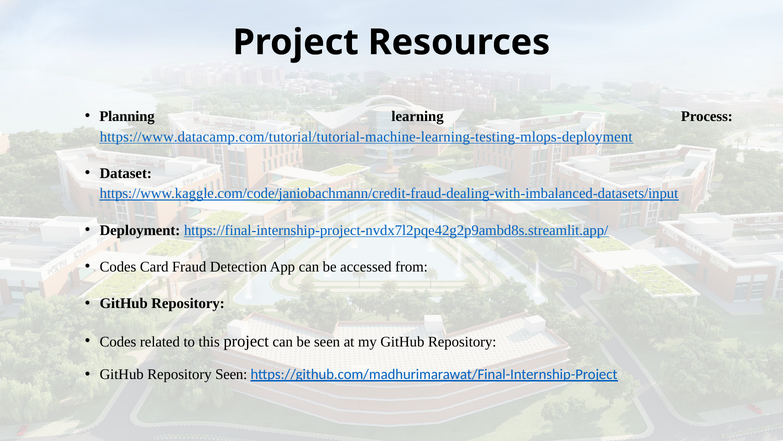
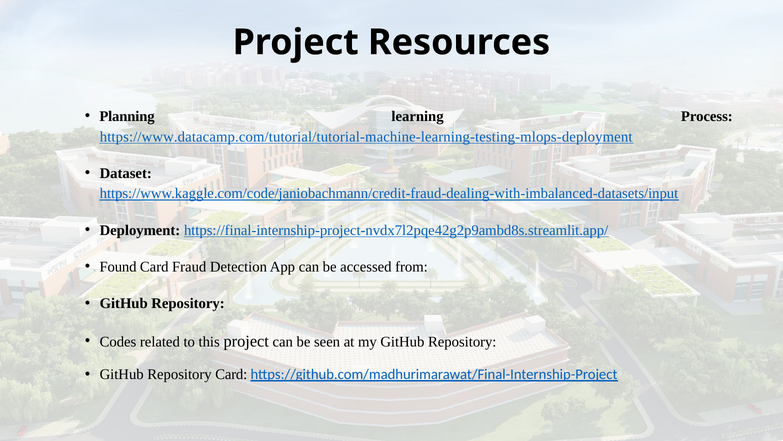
Codes at (118, 266): Codes -> Found
Repository Seen: Seen -> Card
